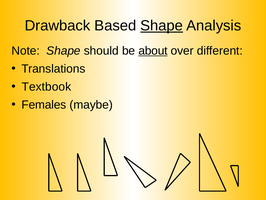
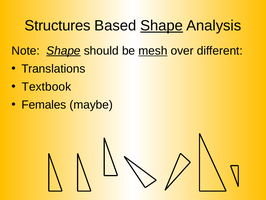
Drawback: Drawback -> Structures
Shape at (63, 51) underline: none -> present
about: about -> mesh
